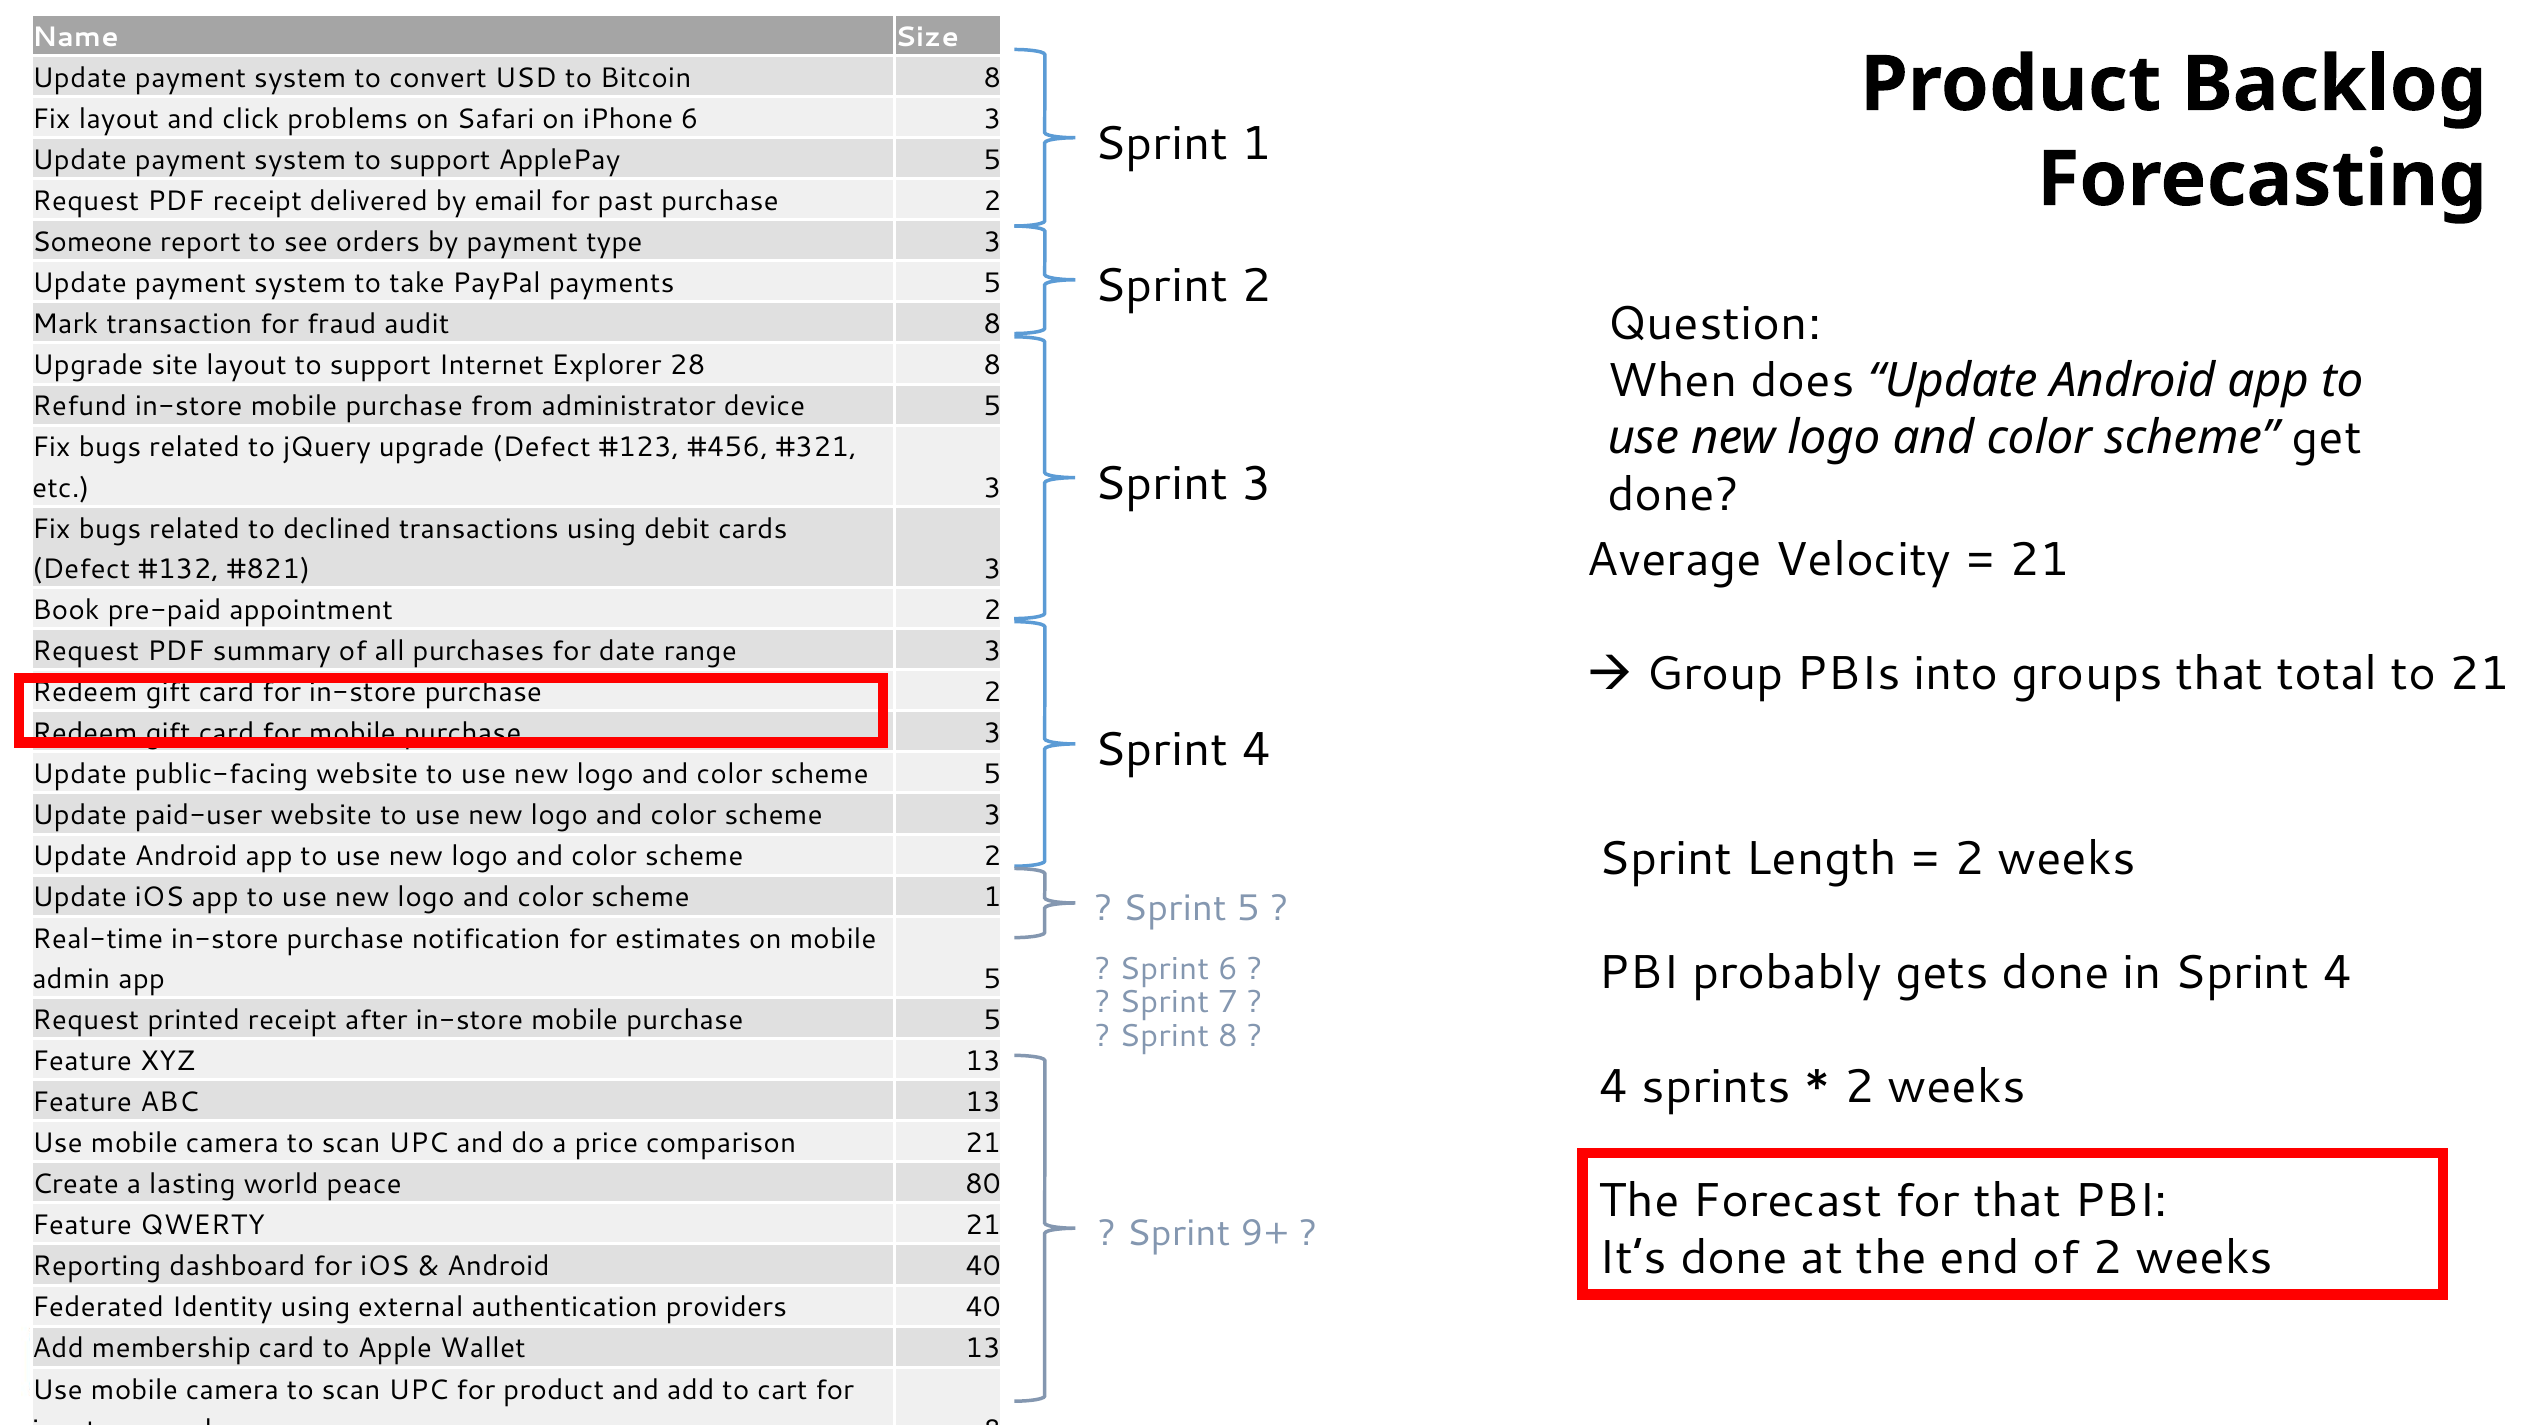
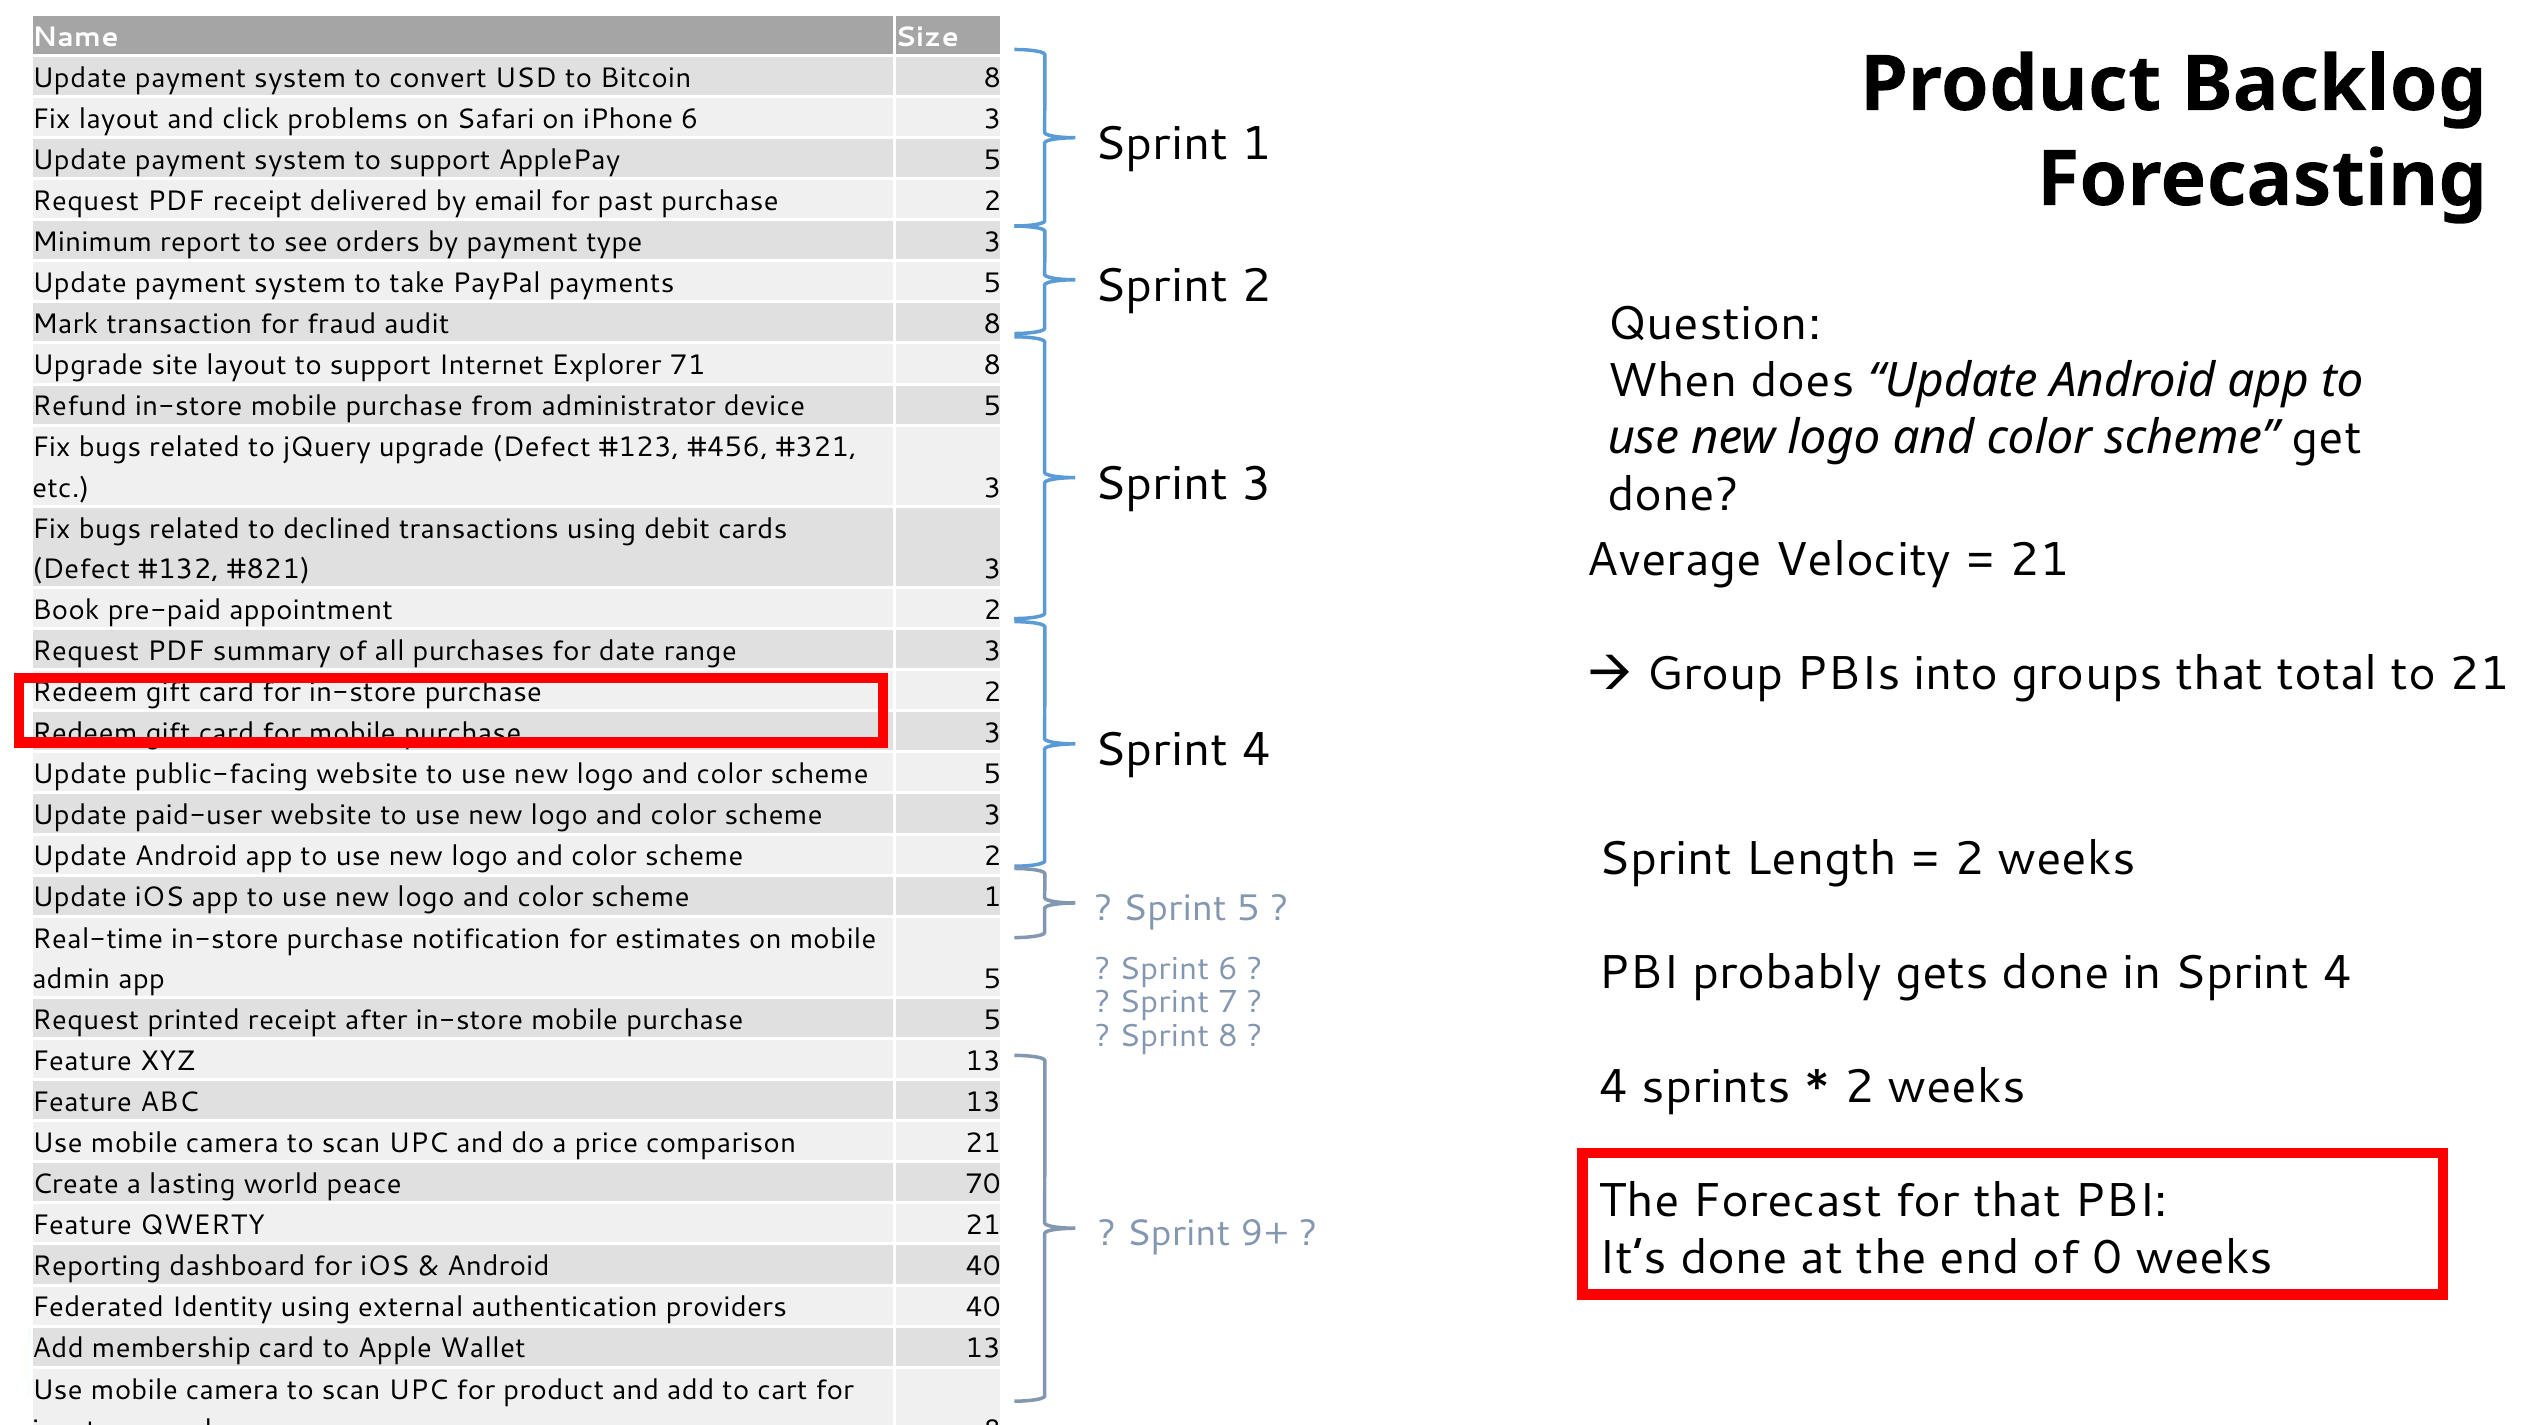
Someone: Someone -> Minimum
28: 28 -> 71
peace 80: 80 -> 70
of 2: 2 -> 0
